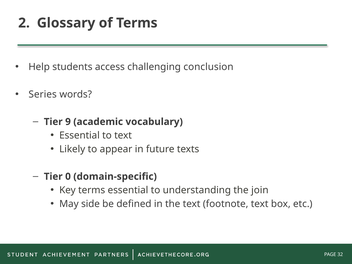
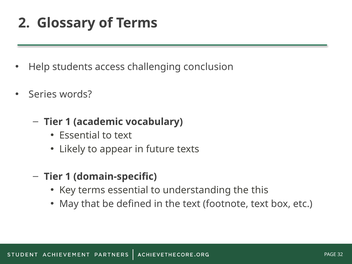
9 at (68, 122): 9 -> 1
0 at (68, 177): 0 -> 1
join: join -> this
side: side -> that
